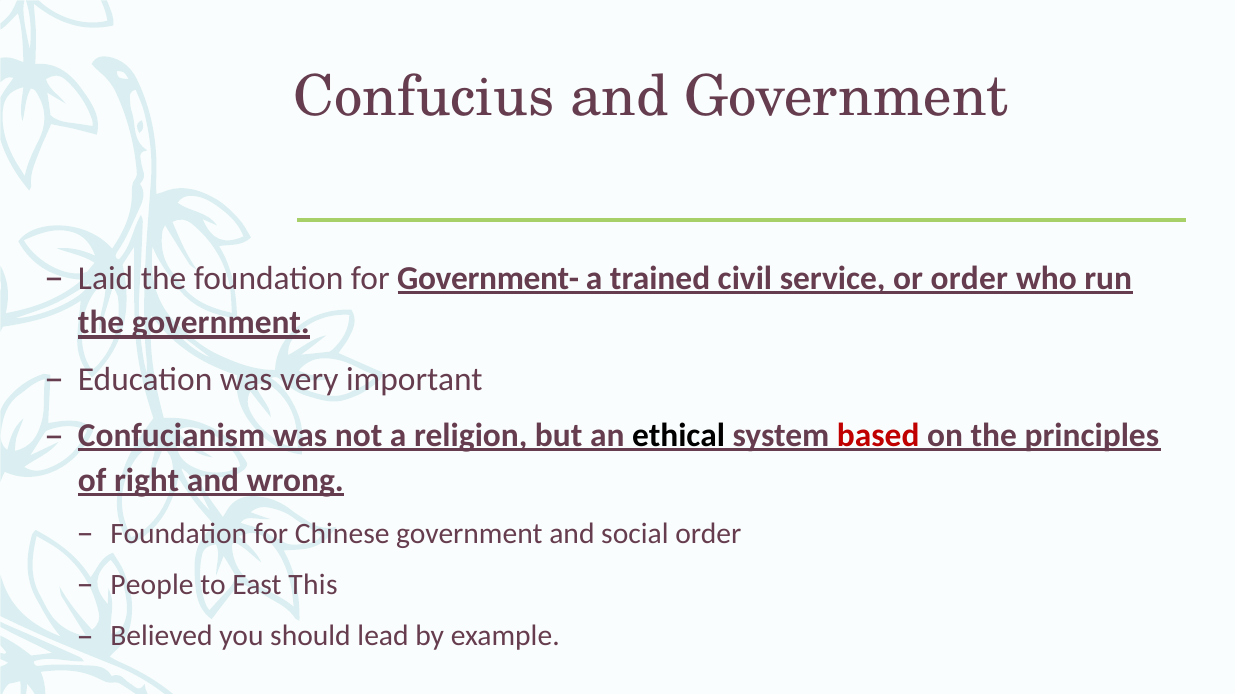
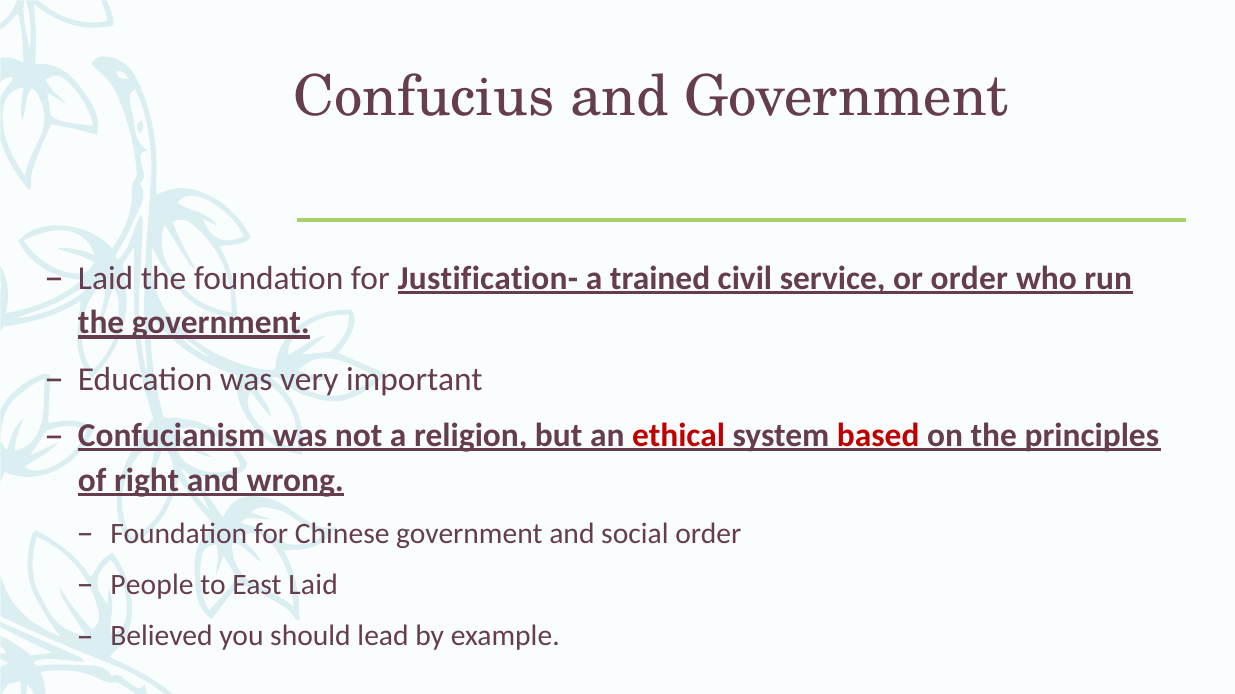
Government-: Government- -> Justification-
ethical colour: black -> red
East This: This -> Laid
